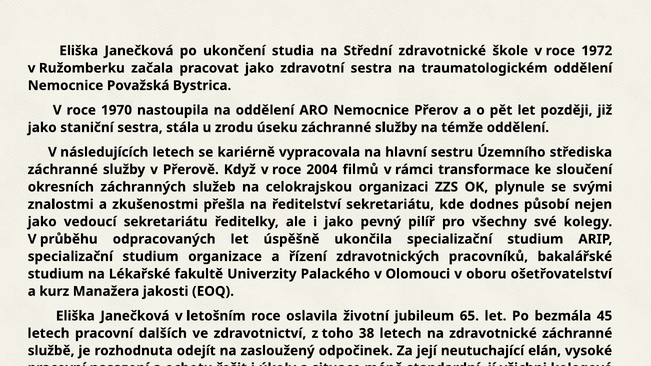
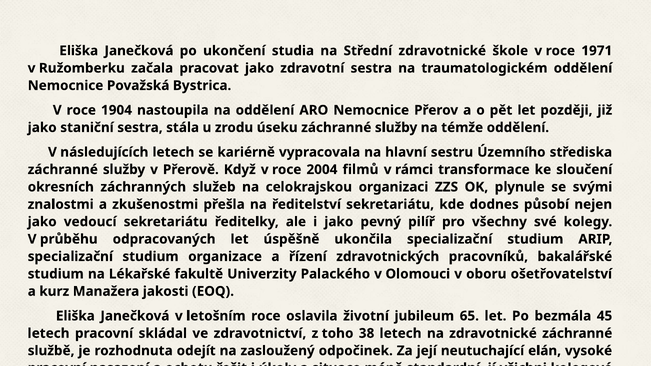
1972: 1972 -> 1971
1970: 1970 -> 1904
dalších: dalších -> skládal
